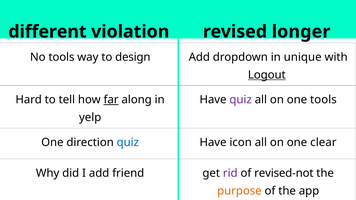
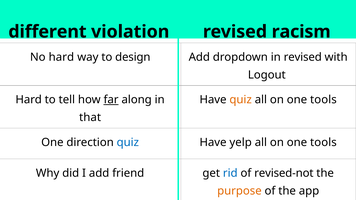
longer: longer -> racism
No tools: tools -> hard
in unique: unique -> revised
Logout underline: present -> none
quiz at (241, 100) colour: purple -> orange
yelp: yelp -> that
icon: icon -> yelp
clear at (323, 143): clear -> tools
rid colour: purple -> blue
